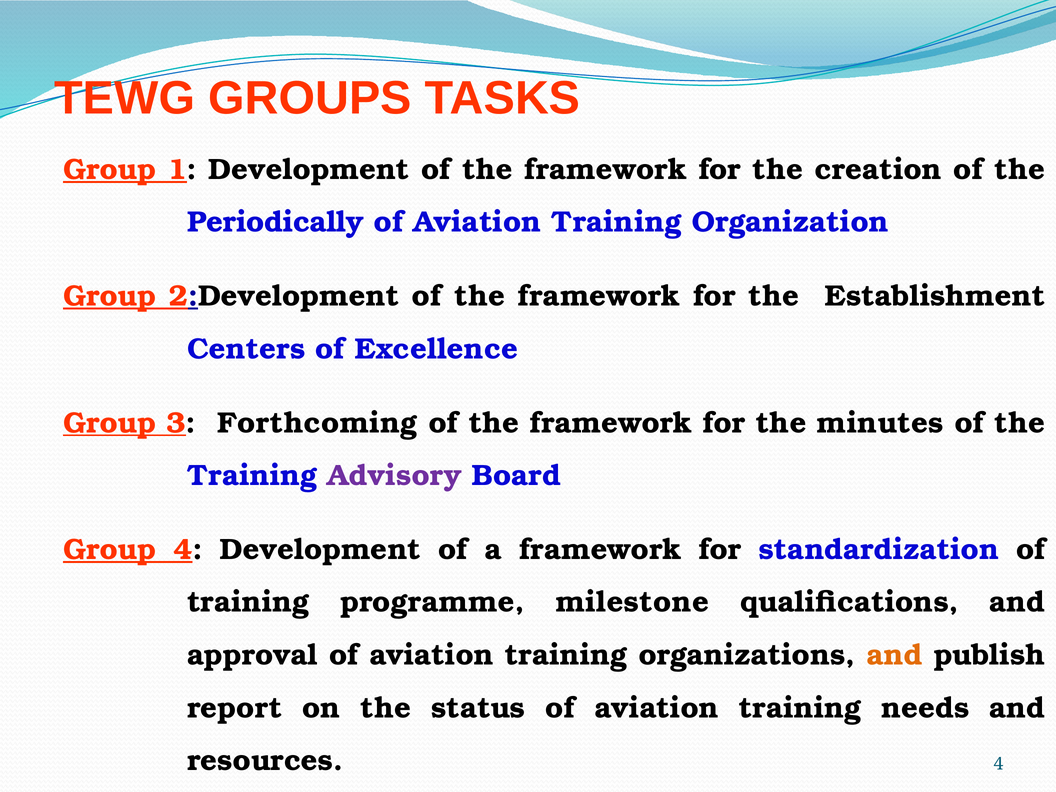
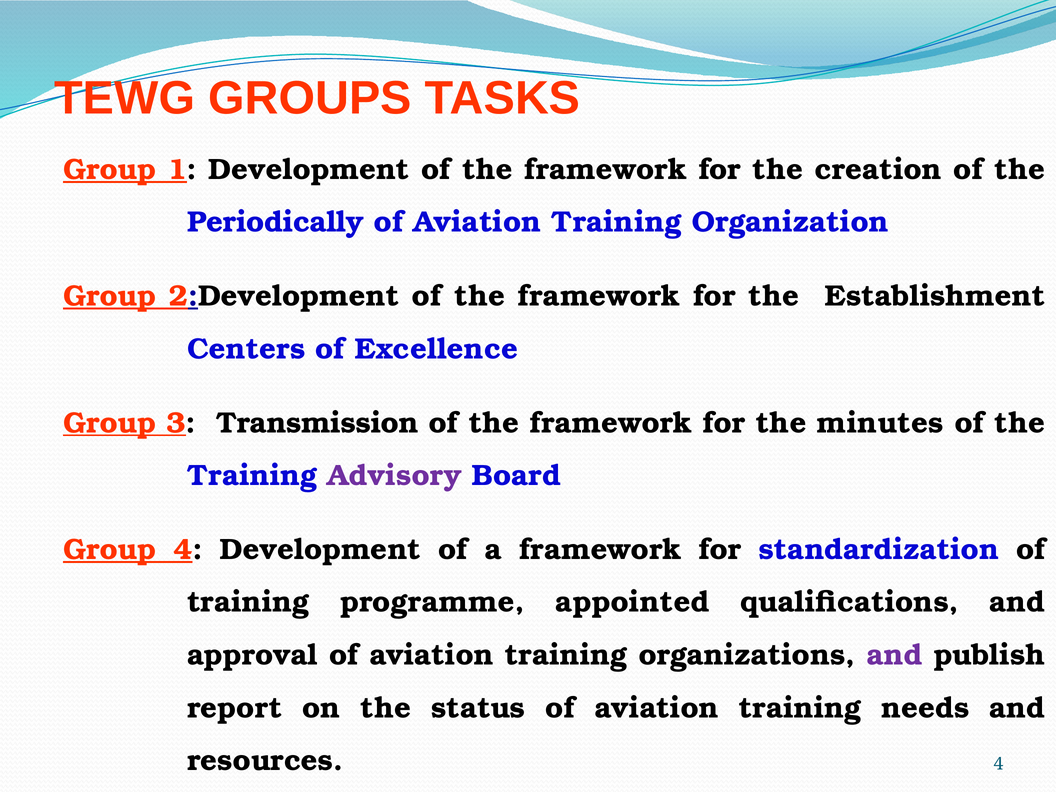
Forthcoming: Forthcoming -> Transmission
milestone: milestone -> appointed
and at (895, 655) colour: orange -> purple
